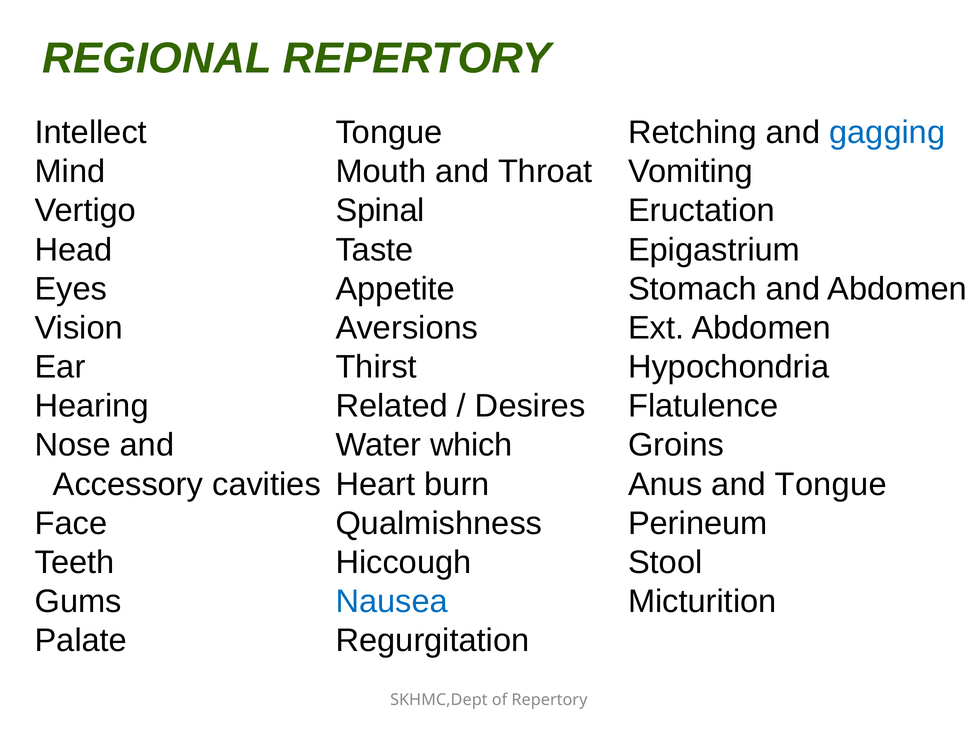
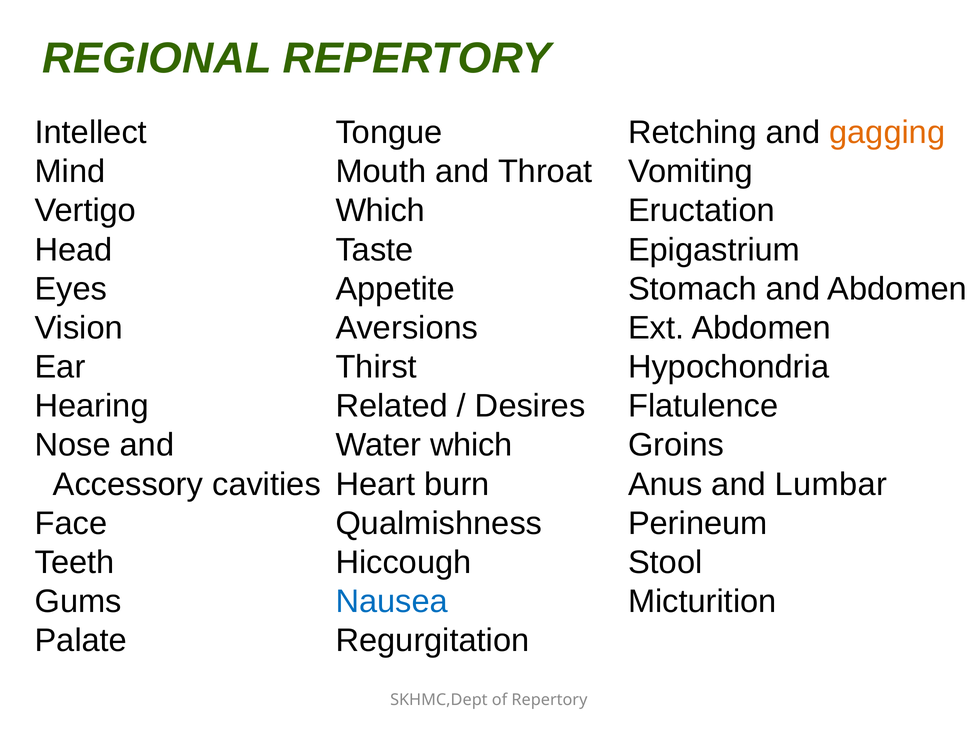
gagging colour: blue -> orange
Spinal at (380, 211): Spinal -> Which
and Tongue: Tongue -> Lumbar
